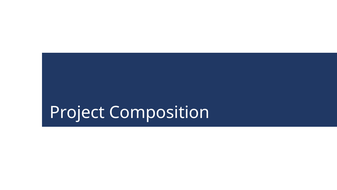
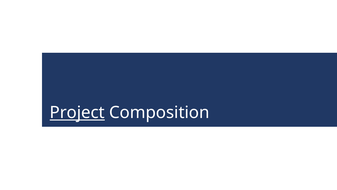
Project underline: none -> present
